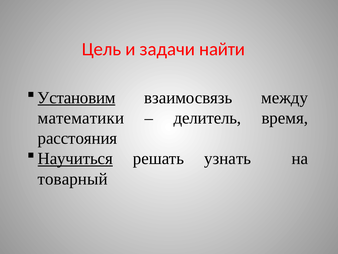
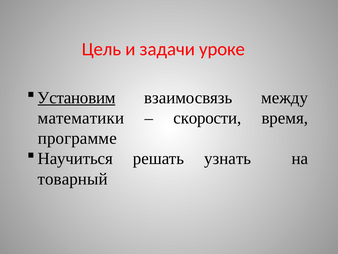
найти: найти -> уроке
делитель: делитель -> скорости
расстояния: расстояния -> программе
Научиться underline: present -> none
